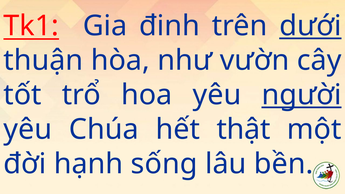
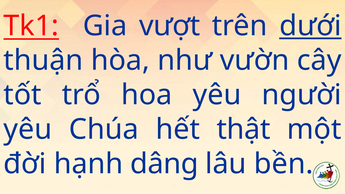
đinh: đinh -> vượt
người underline: present -> none
sống: sống -> dâng
